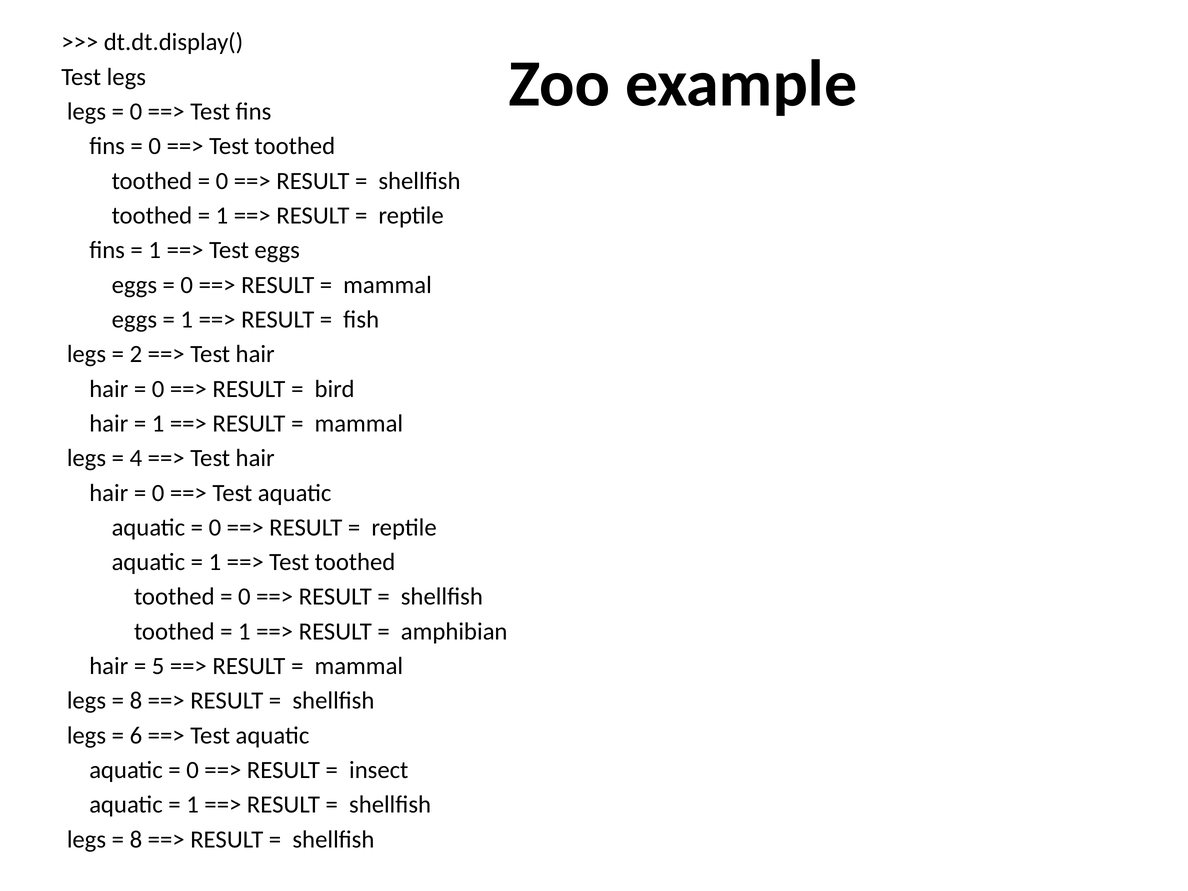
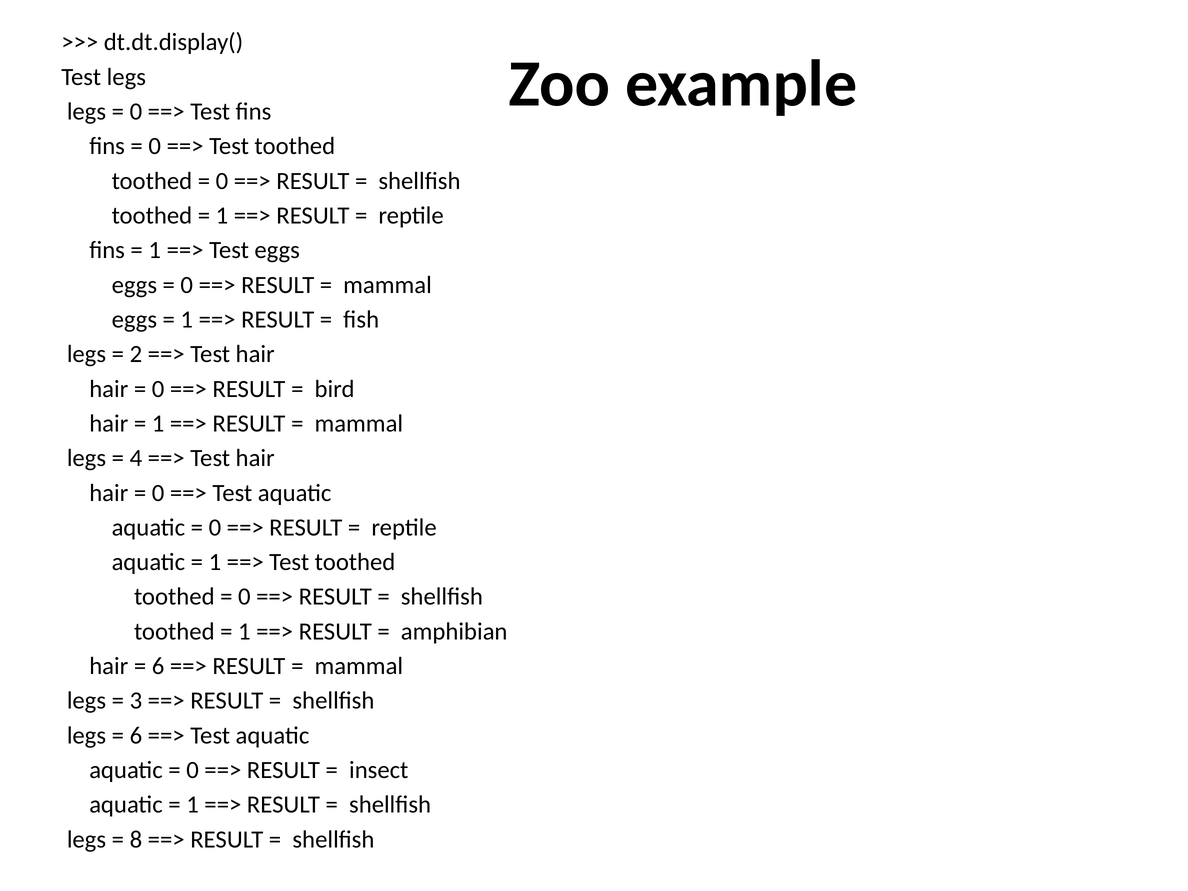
5 at (158, 666): 5 -> 6
8 at (136, 701): 8 -> 3
